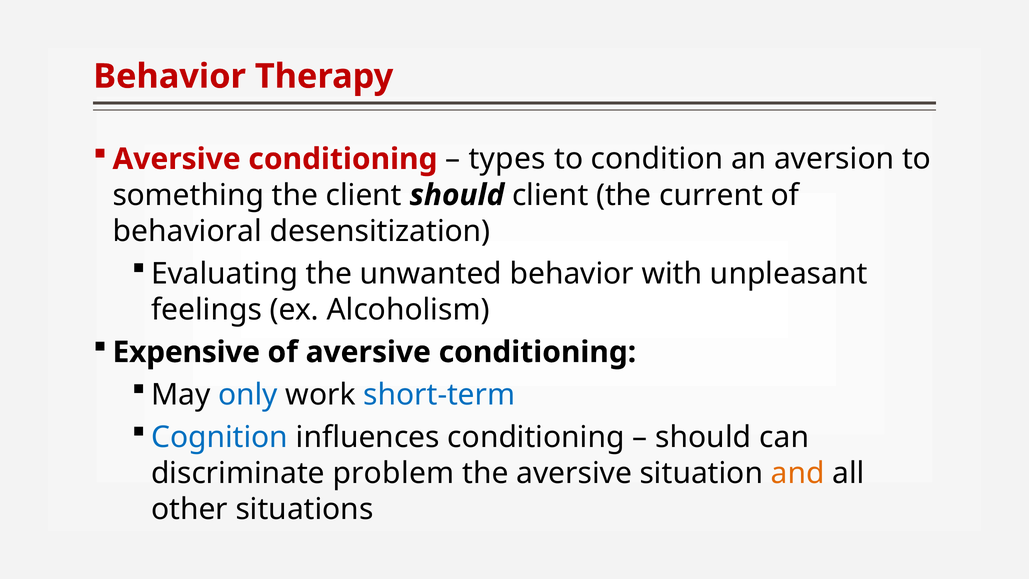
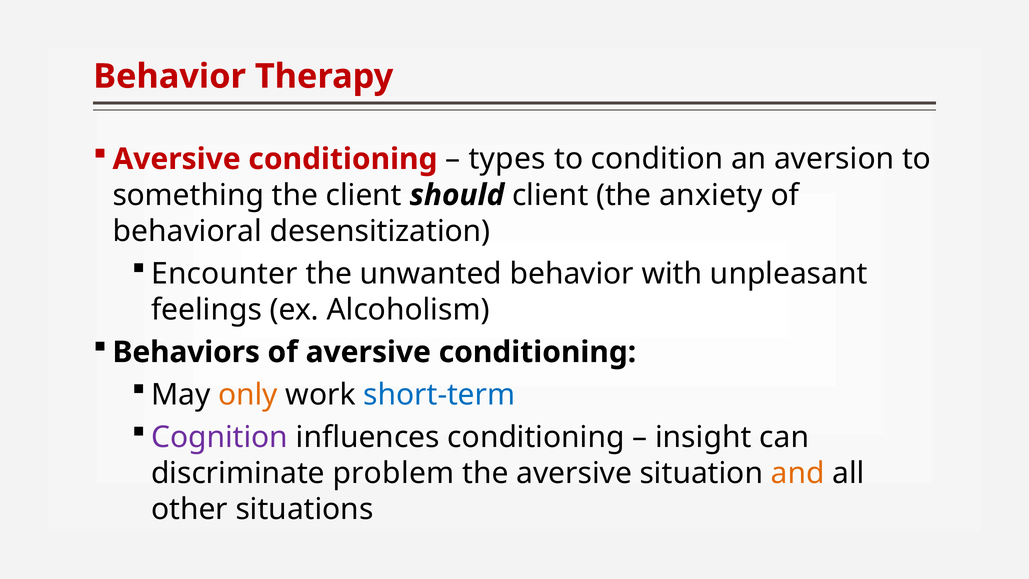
current: current -> anxiety
Evaluating: Evaluating -> Encounter
Expensive: Expensive -> Behaviors
only colour: blue -> orange
Cognition colour: blue -> purple
should at (703, 437): should -> insight
